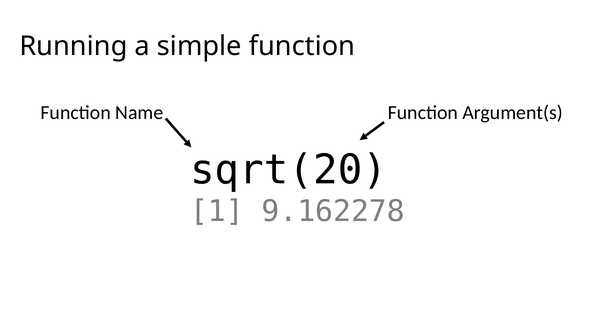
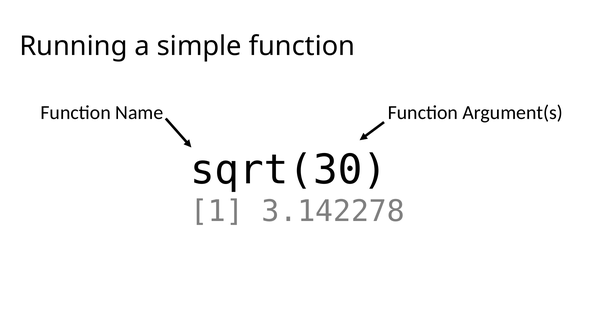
sqrt(20: sqrt(20 -> sqrt(30
9.162278: 9.162278 -> 3.142278
